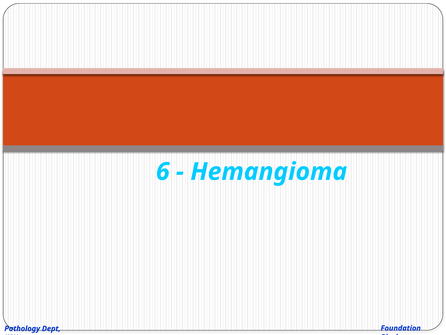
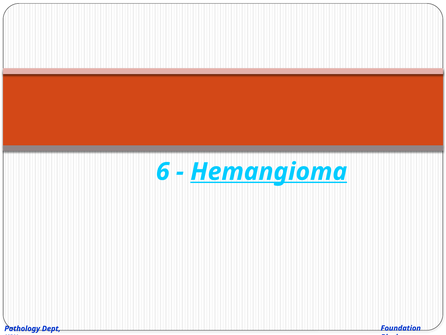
Hemangioma underline: none -> present
